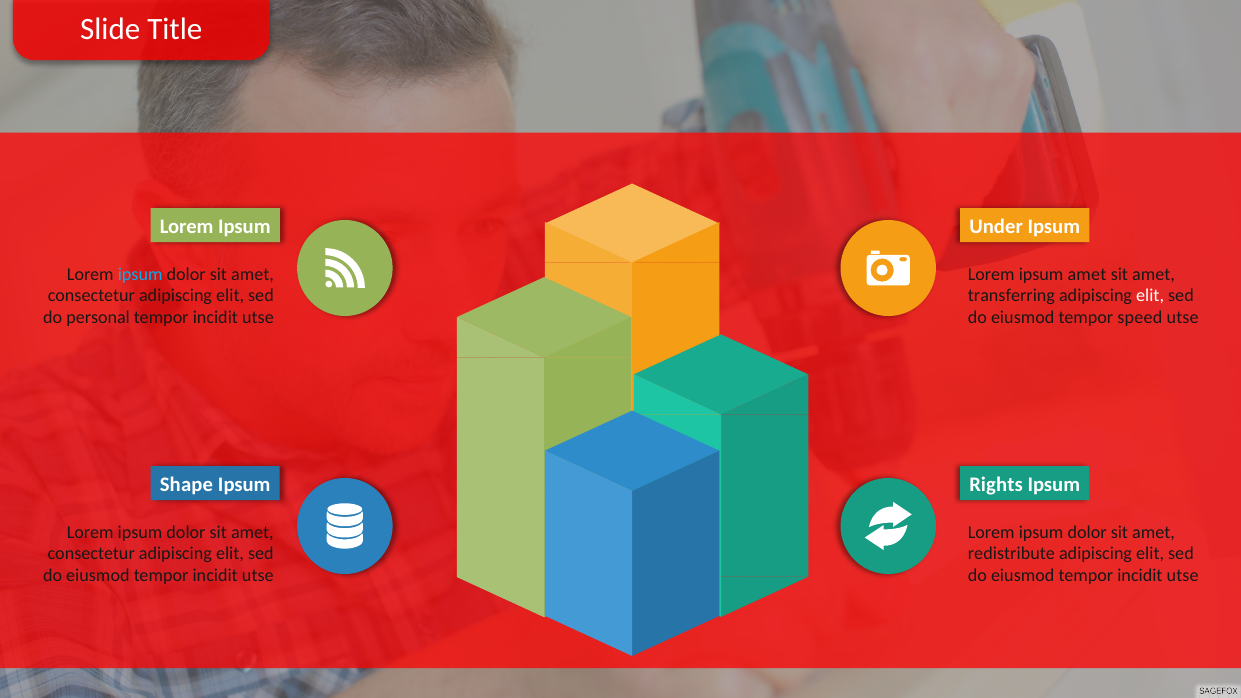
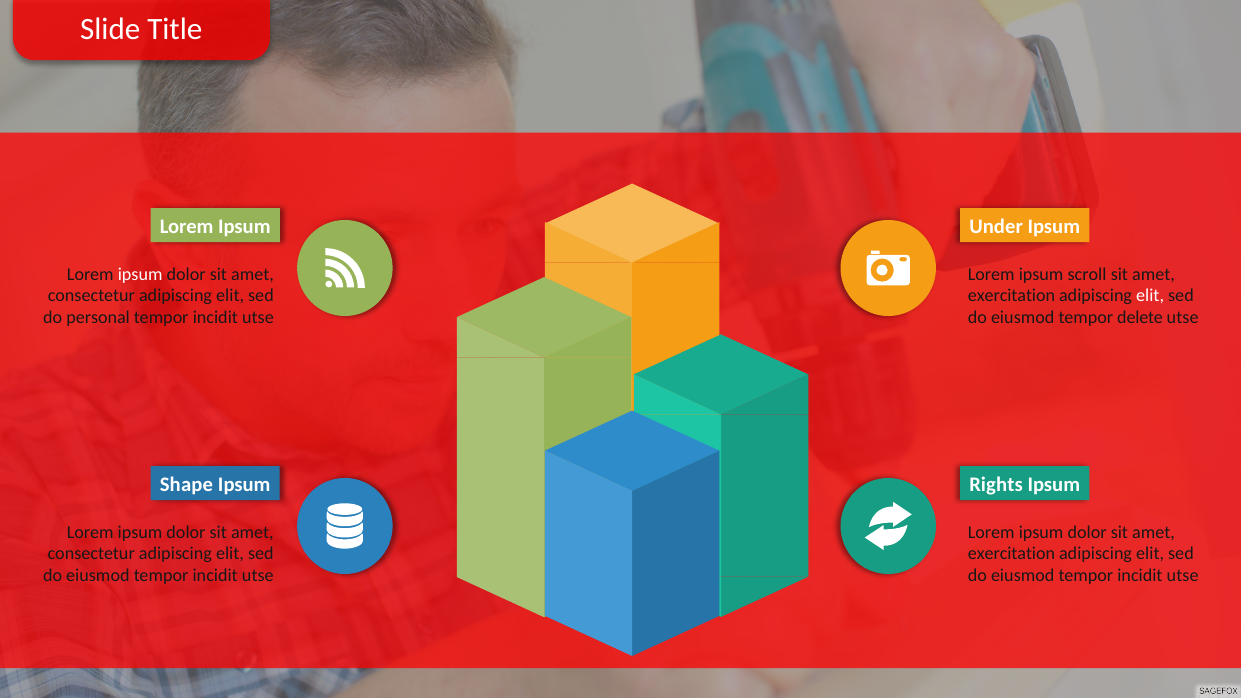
ipsum at (140, 274) colour: light blue -> white
ipsum amet: amet -> scroll
transferring at (1011, 296): transferring -> exercitation
speed: speed -> delete
redistribute at (1011, 554): redistribute -> exercitation
